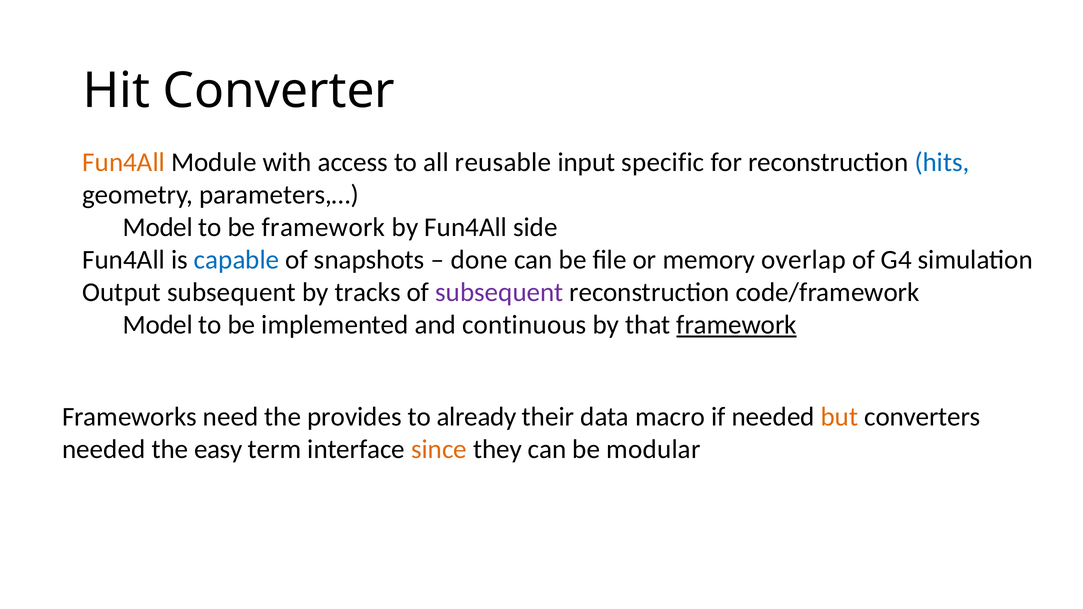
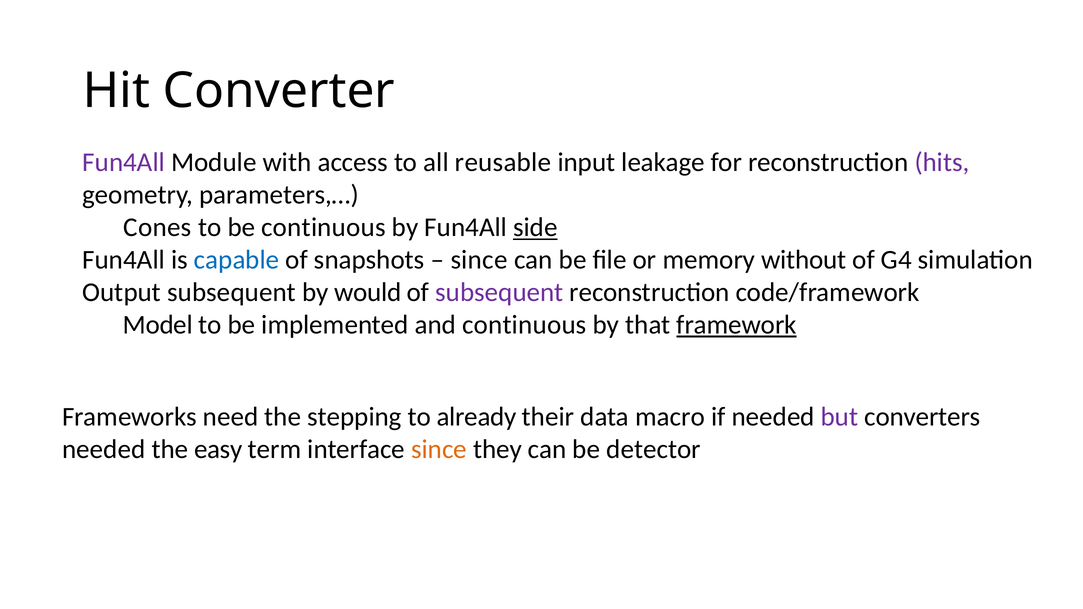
Fun4All at (124, 163) colour: orange -> purple
specific: specific -> leakage
hits colour: blue -> purple
Model at (158, 228): Model -> Cones
be framework: framework -> continuous
side underline: none -> present
done at (479, 260): done -> since
overlap: overlap -> without
tracks: tracks -> would
provides: provides -> stepping
but colour: orange -> purple
modular: modular -> detector
